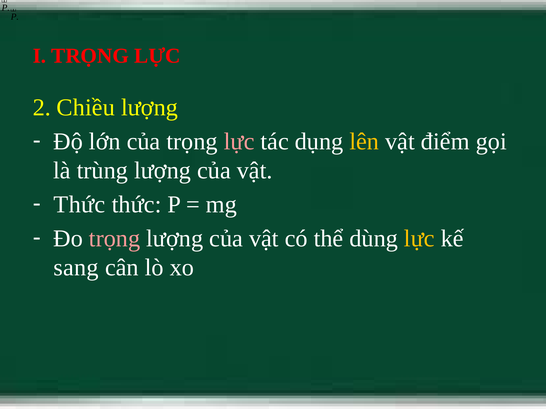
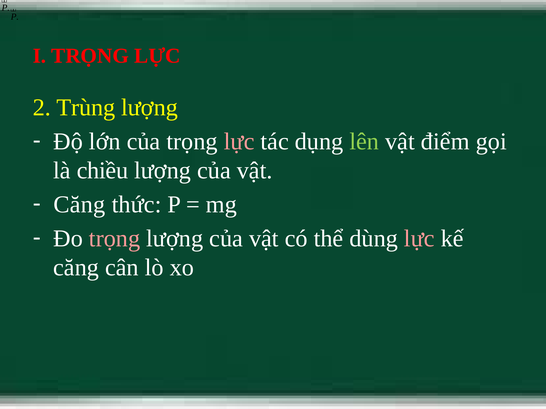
Chiều: Chiều -> Trùng
lên colour: yellow -> light green
trùng: trùng -> chiều
Thức at (79, 205): Thức -> Căng
lực at (419, 239) colour: yellow -> pink
sang at (76, 268): sang -> căng
